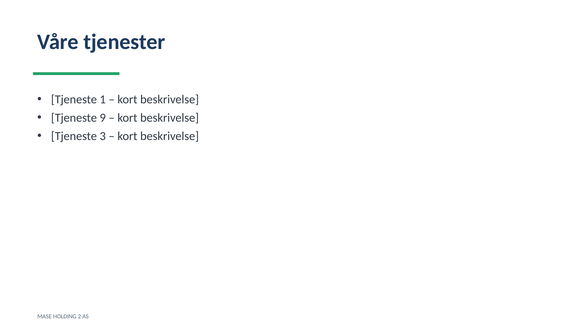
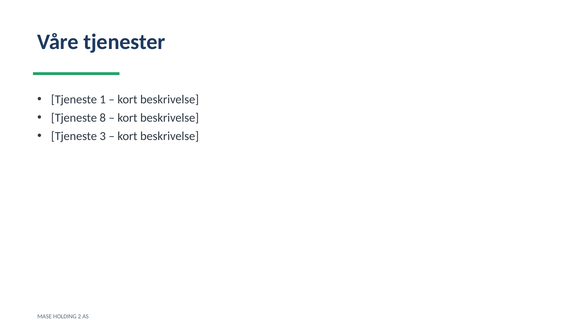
9: 9 -> 8
